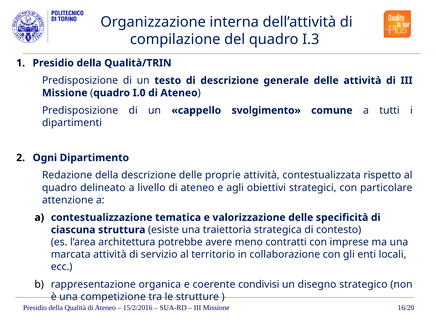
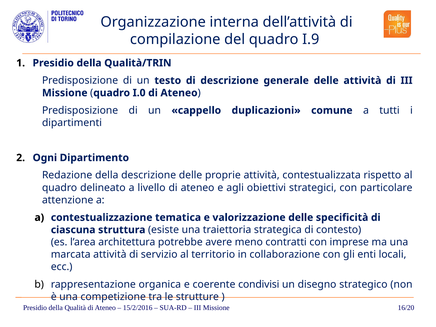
I.3: I.3 -> I.9
svolgimento: svolgimento -> duplicazioni
